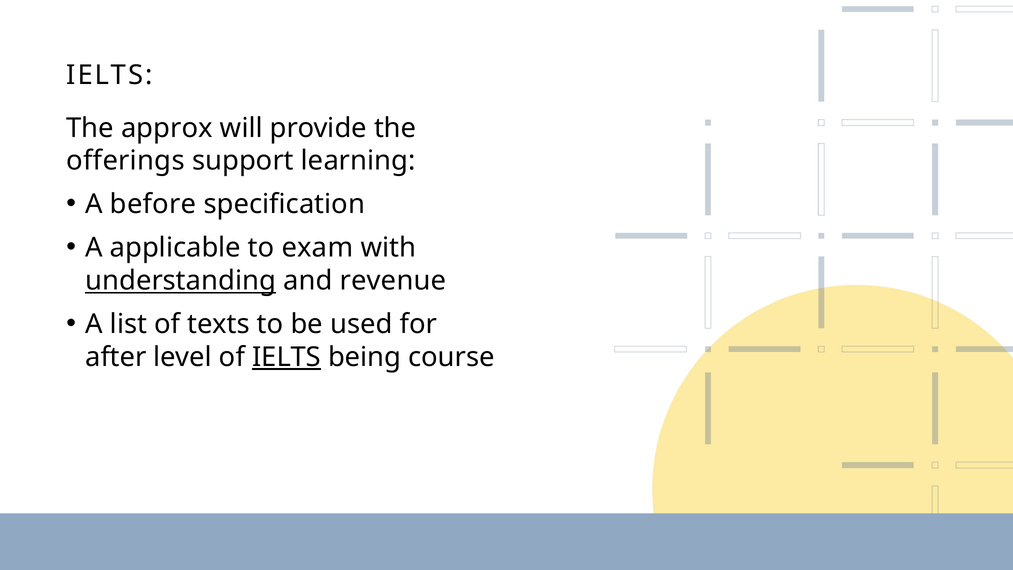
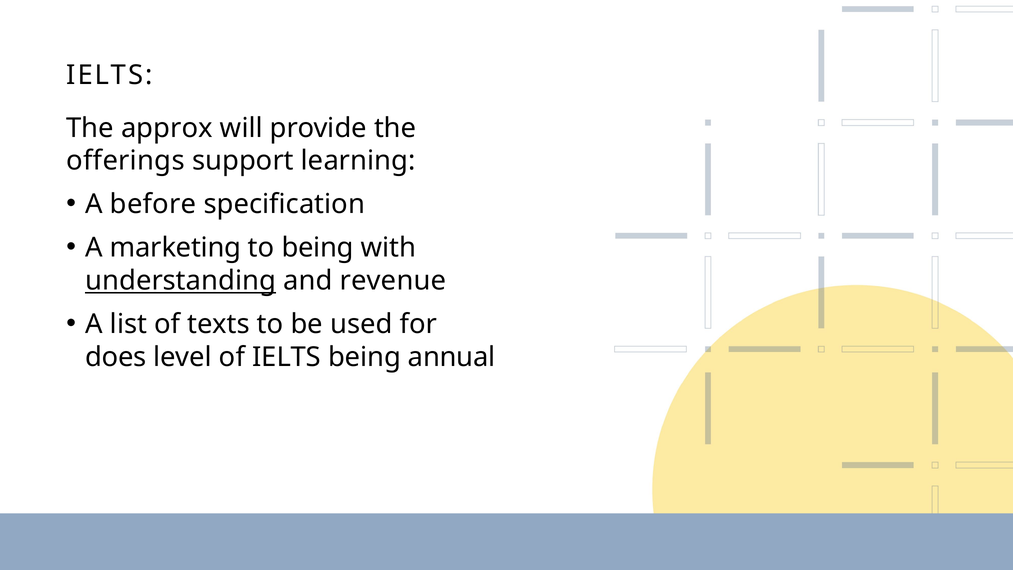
applicable: applicable -> marketing
to exam: exam -> being
after: after -> does
IELTS at (287, 357) underline: present -> none
course: course -> annual
